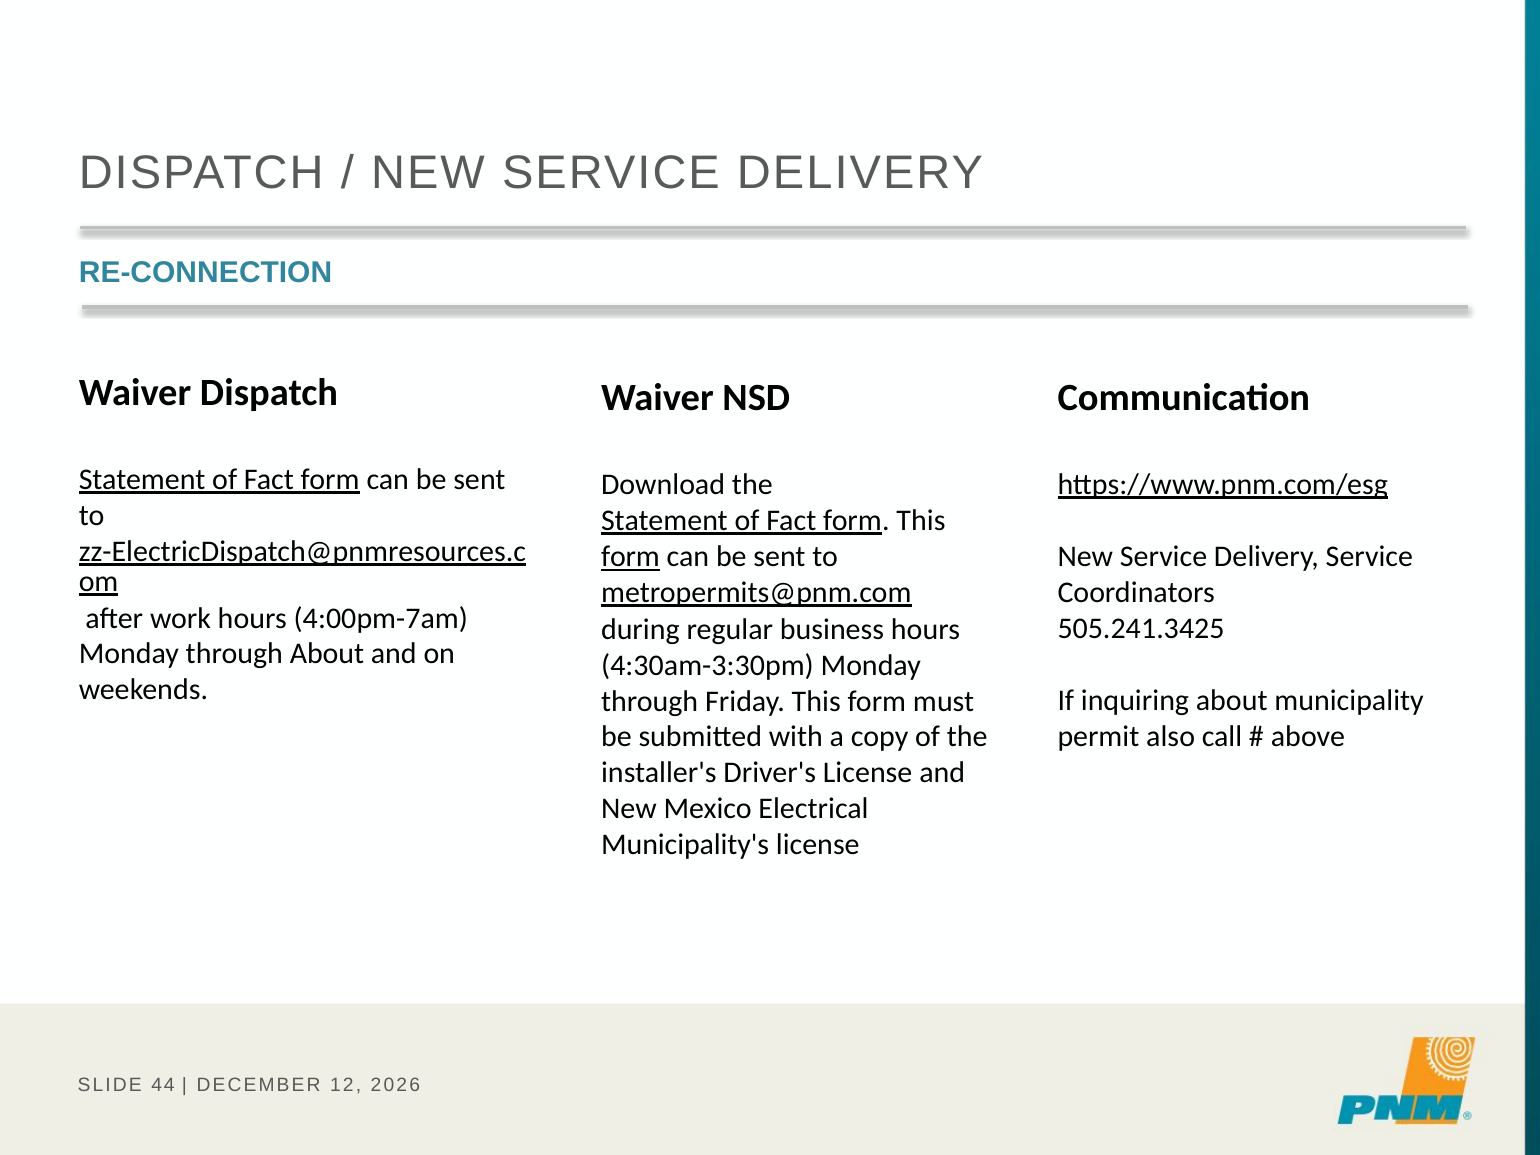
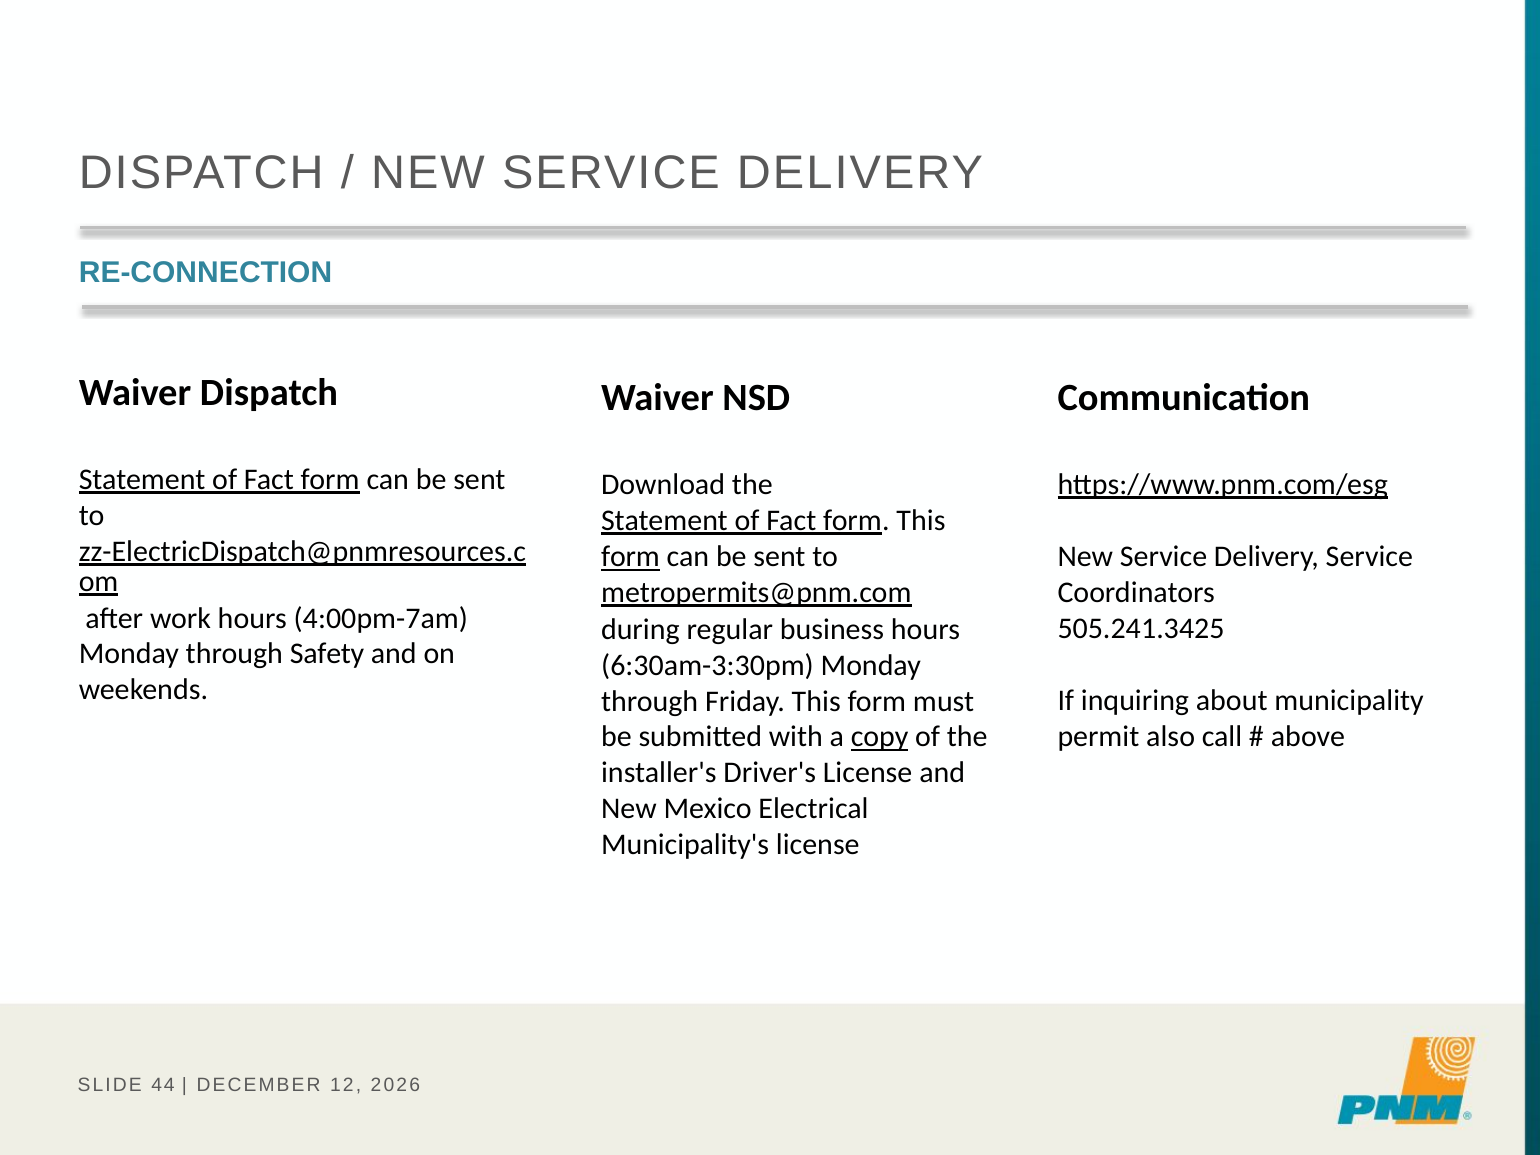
through About: About -> Safety
4:30am-3:30pm: 4:30am-3:30pm -> 6:30am-3:30pm
copy underline: none -> present
